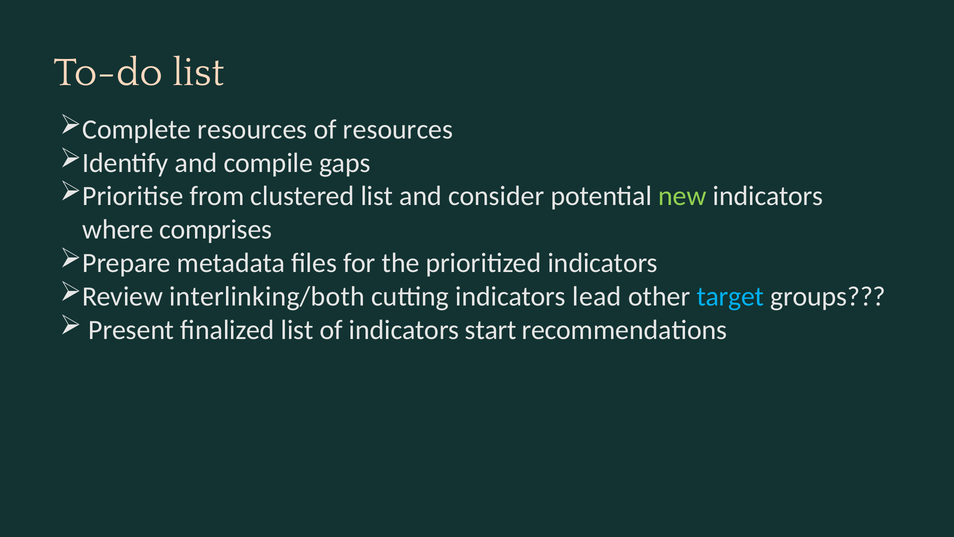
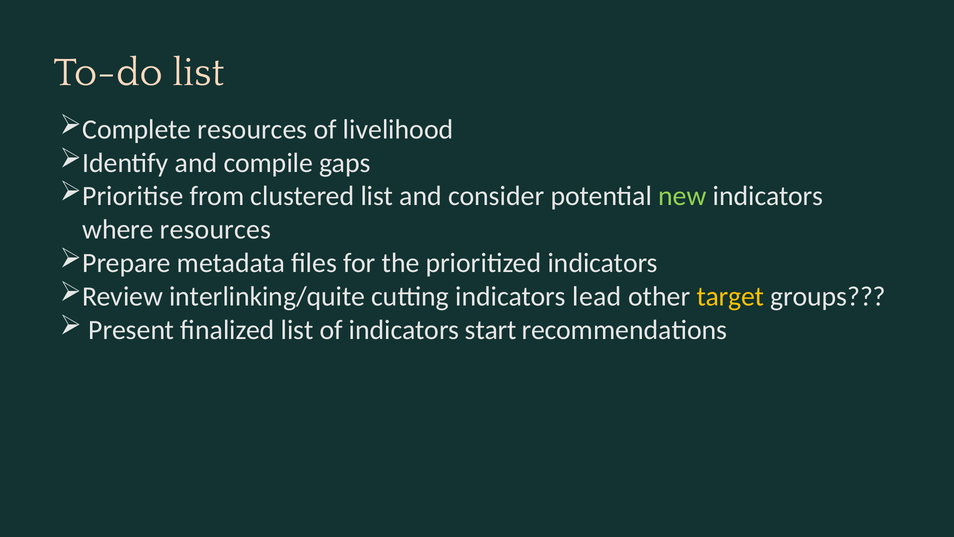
of resources: resources -> livelihood
where comprises: comprises -> resources
interlinking/both: interlinking/both -> interlinking/quite
target colour: light blue -> yellow
